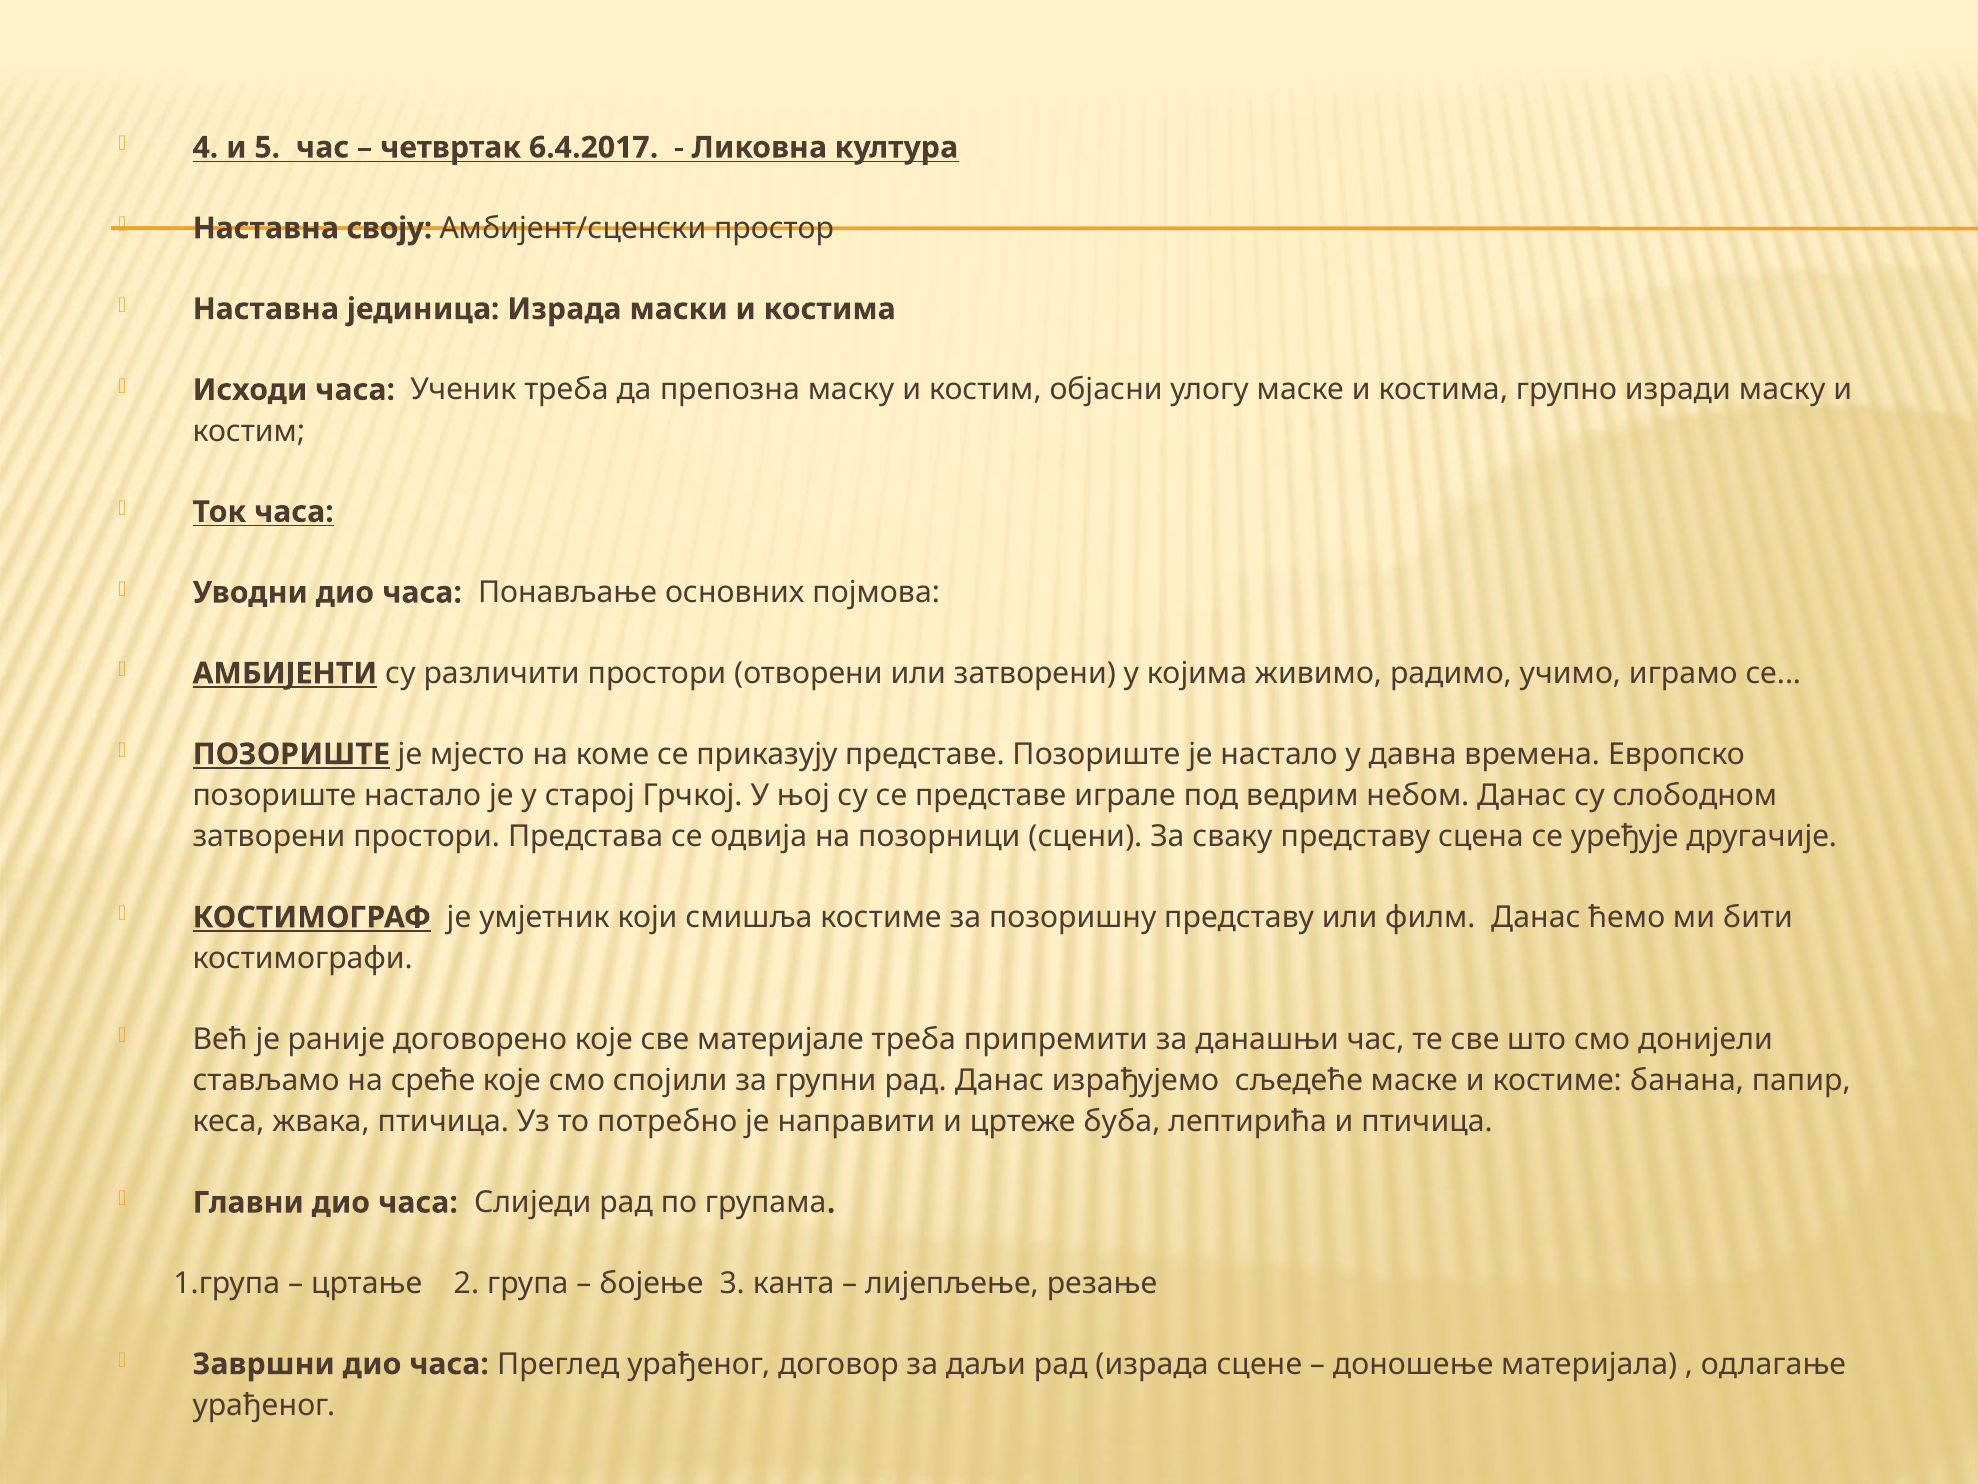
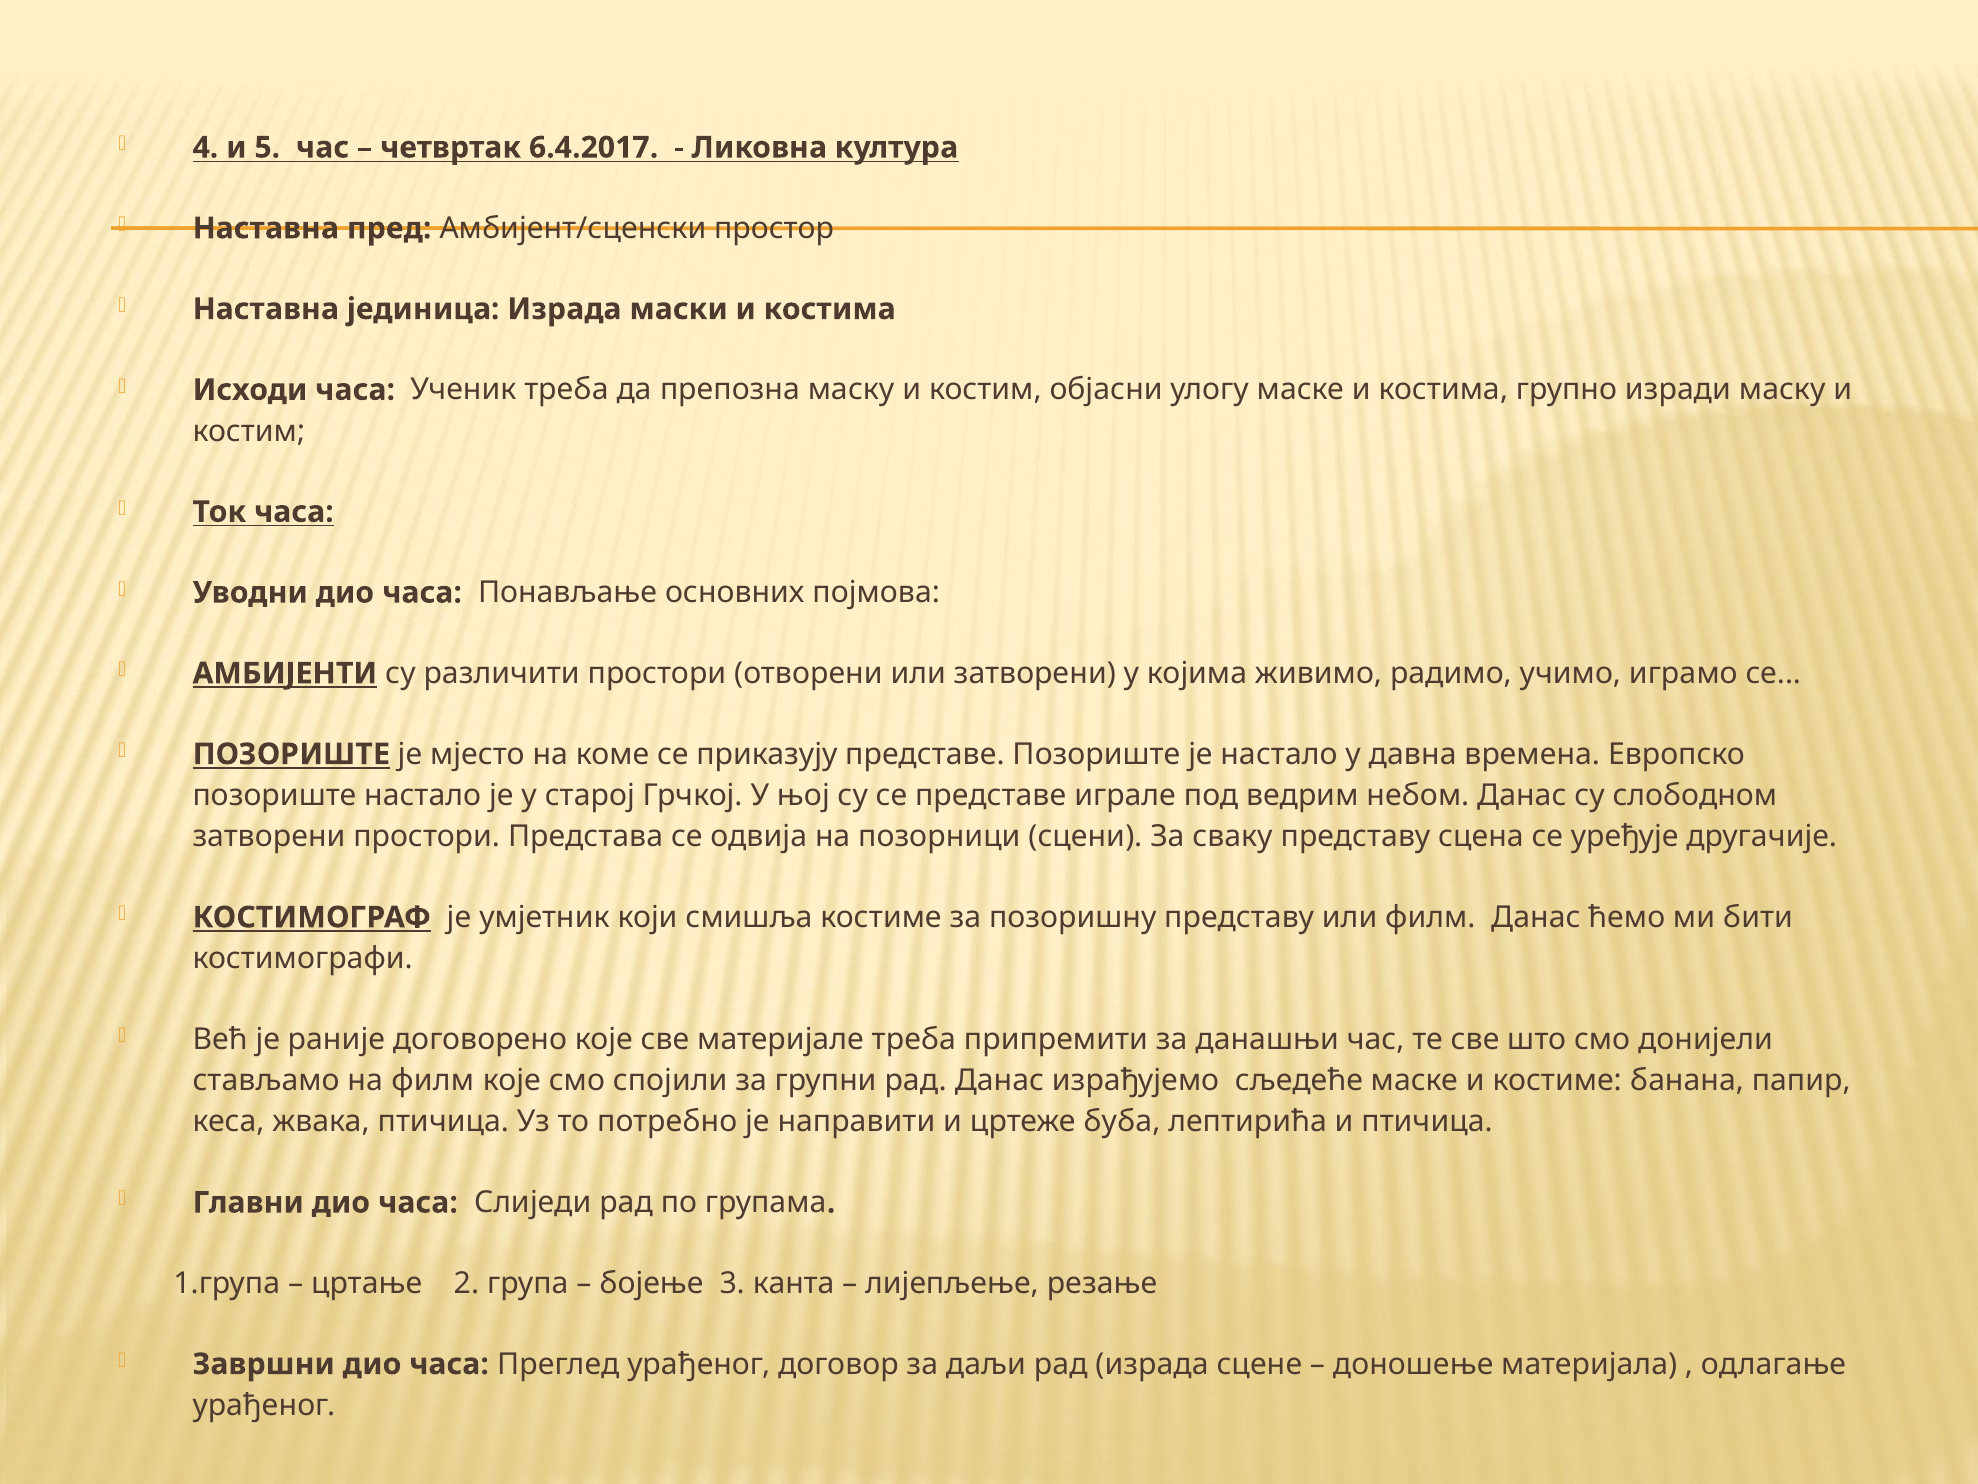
своју: своју -> пред
на среће: среће -> филм
